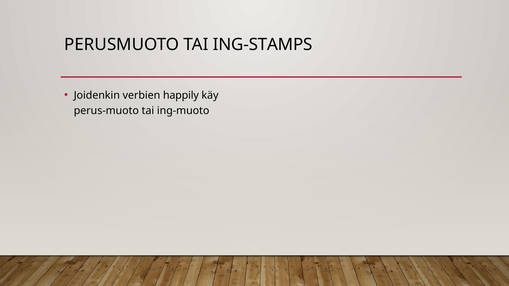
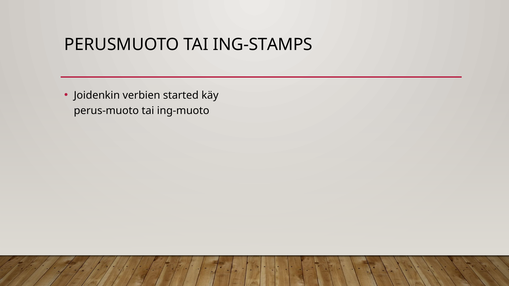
happily: happily -> started
